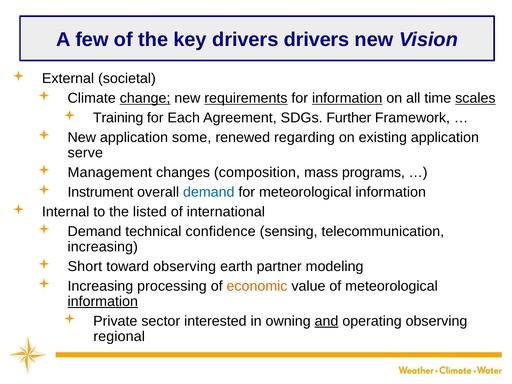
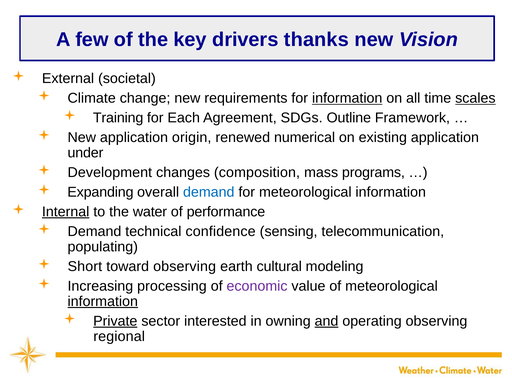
drivers drivers: drivers -> thanks
change underline: present -> none
requirements underline: present -> none
Further: Further -> Outline
some: some -> origin
regarding: regarding -> numerical
serve: serve -> under
Management: Management -> Development
Instrument: Instrument -> Expanding
Internal underline: none -> present
listed: listed -> water
international: international -> performance
increasing at (103, 247): increasing -> populating
partner: partner -> cultural
economic colour: orange -> purple
Private underline: none -> present
